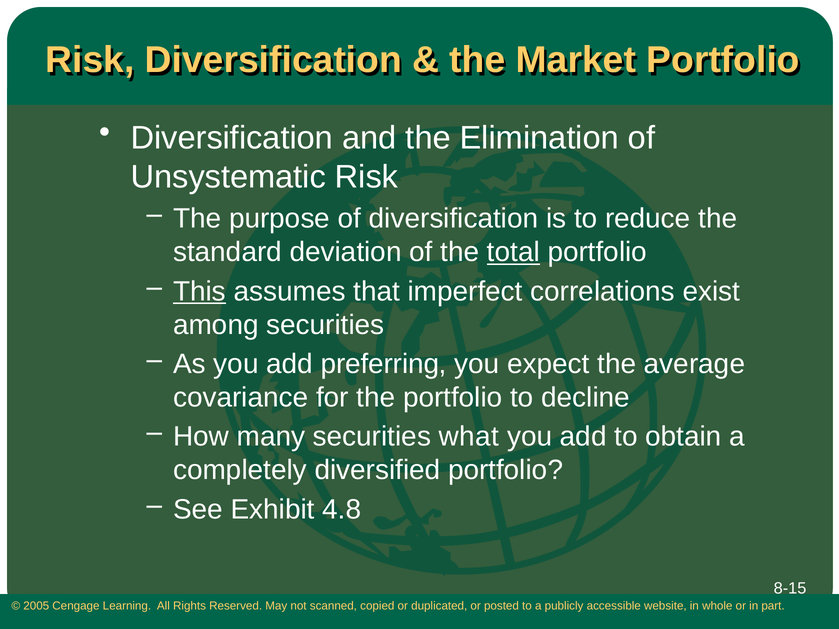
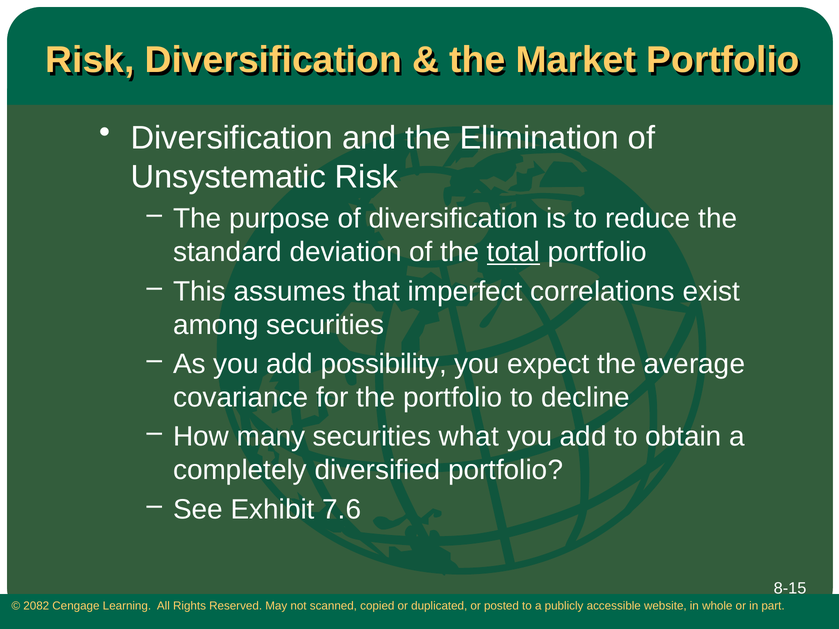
This underline: present -> none
preferring: preferring -> possibility
4.8: 4.8 -> 7.6
2005: 2005 -> 2082
